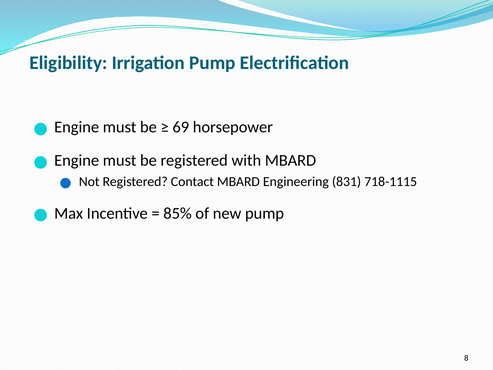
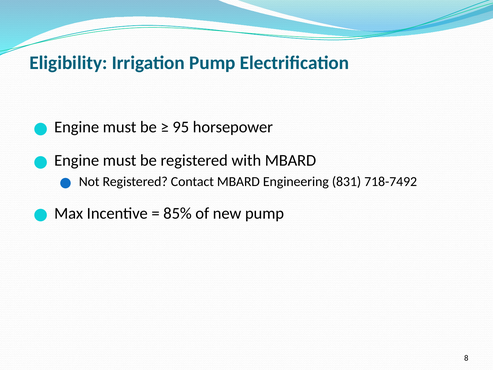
69: 69 -> 95
718-1115: 718-1115 -> 718-7492
